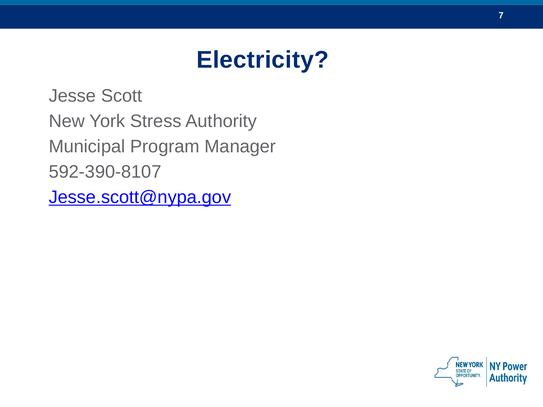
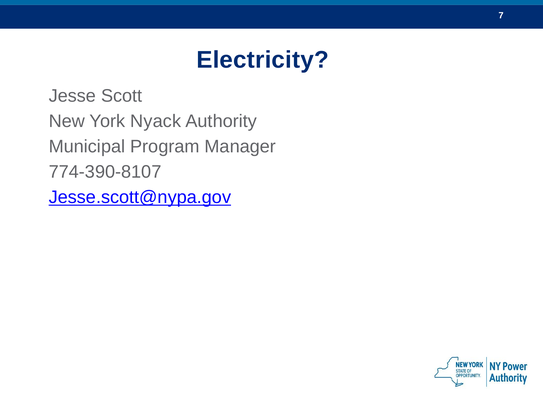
Stress: Stress -> Nyack
592-390-8107: 592-390-8107 -> 774-390-8107
